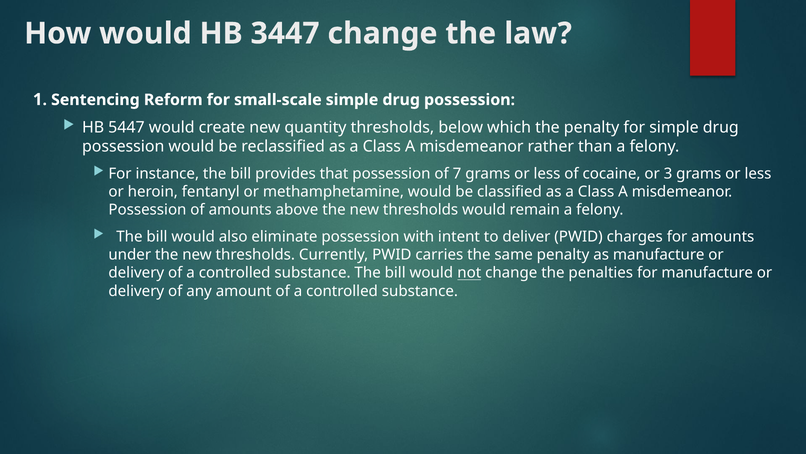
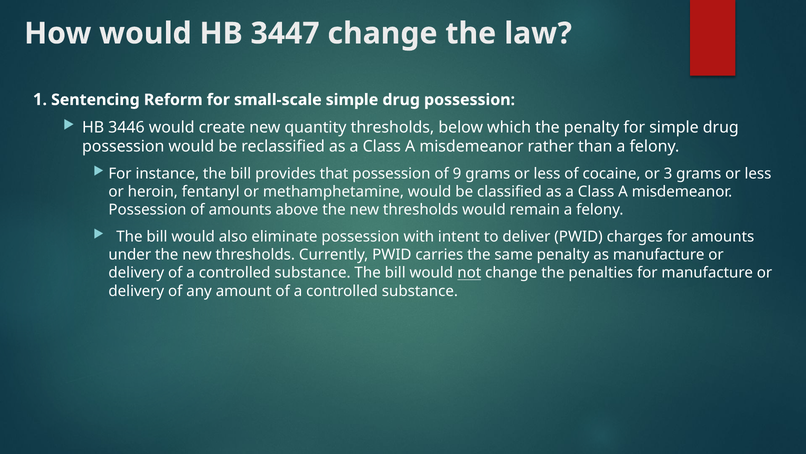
5447: 5447 -> 3446
7: 7 -> 9
